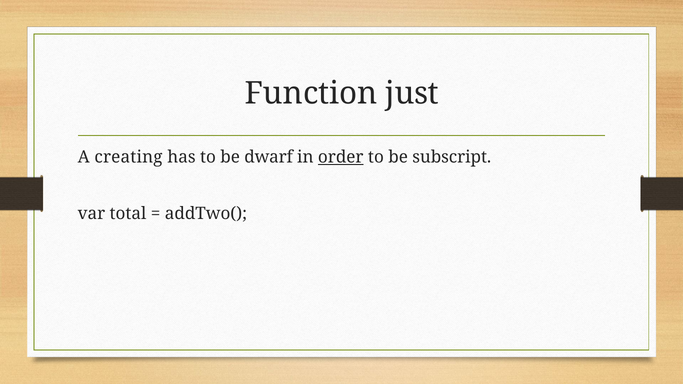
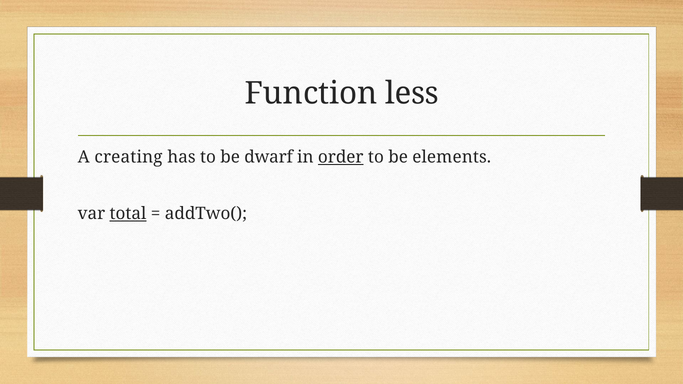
just: just -> less
subscript: subscript -> elements
total underline: none -> present
